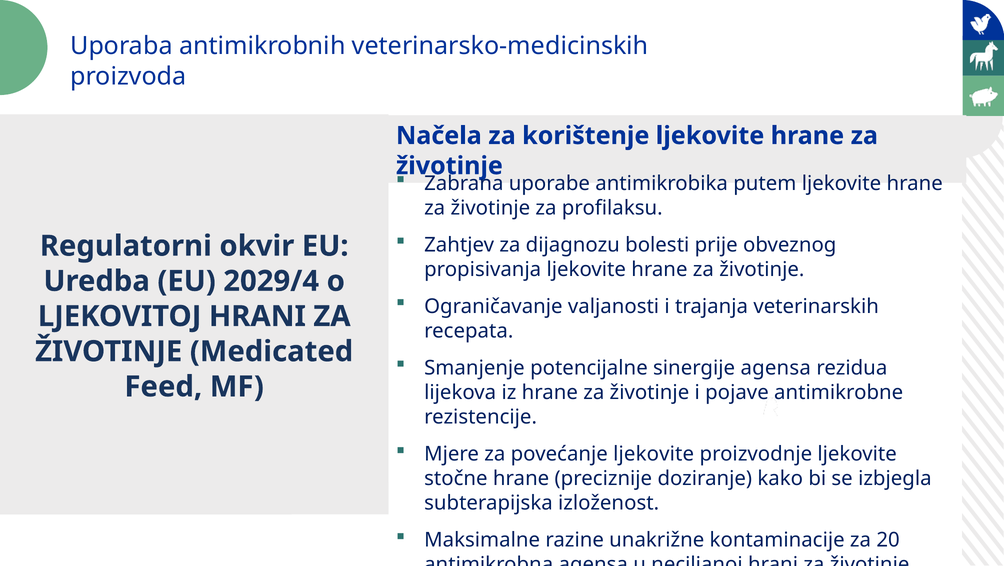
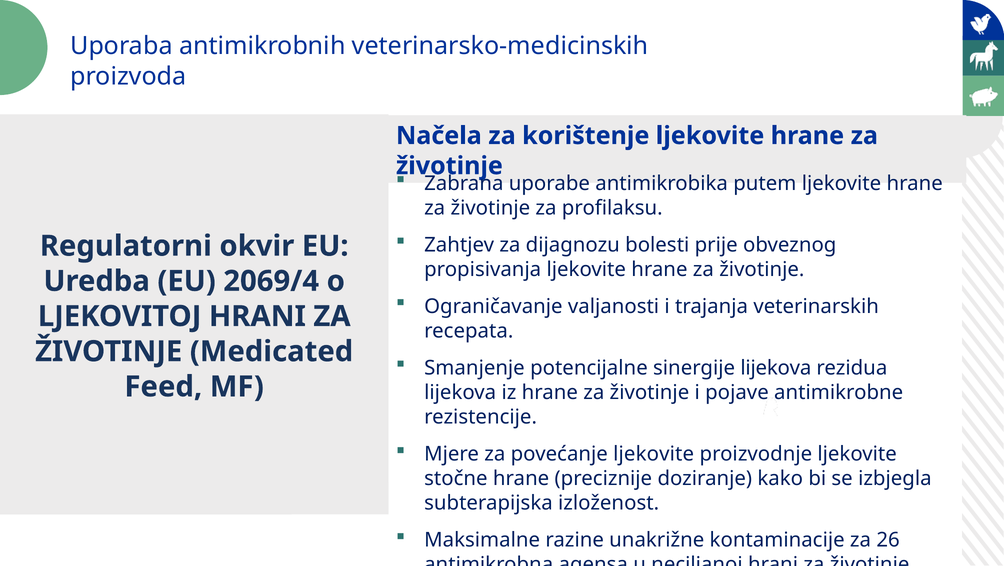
2029/4: 2029/4 -> 2069/4
sinergije agensa: agensa -> lijekova
20: 20 -> 26
